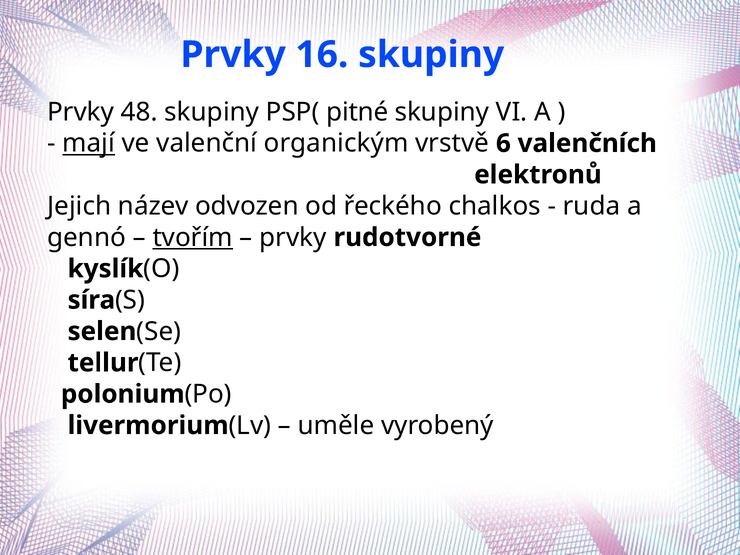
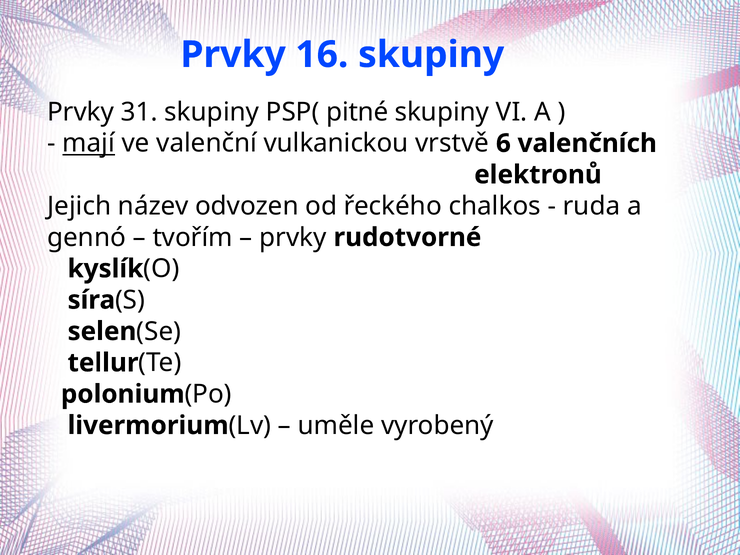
48: 48 -> 31
organickým: organickým -> vulkanickou
tvořím underline: present -> none
